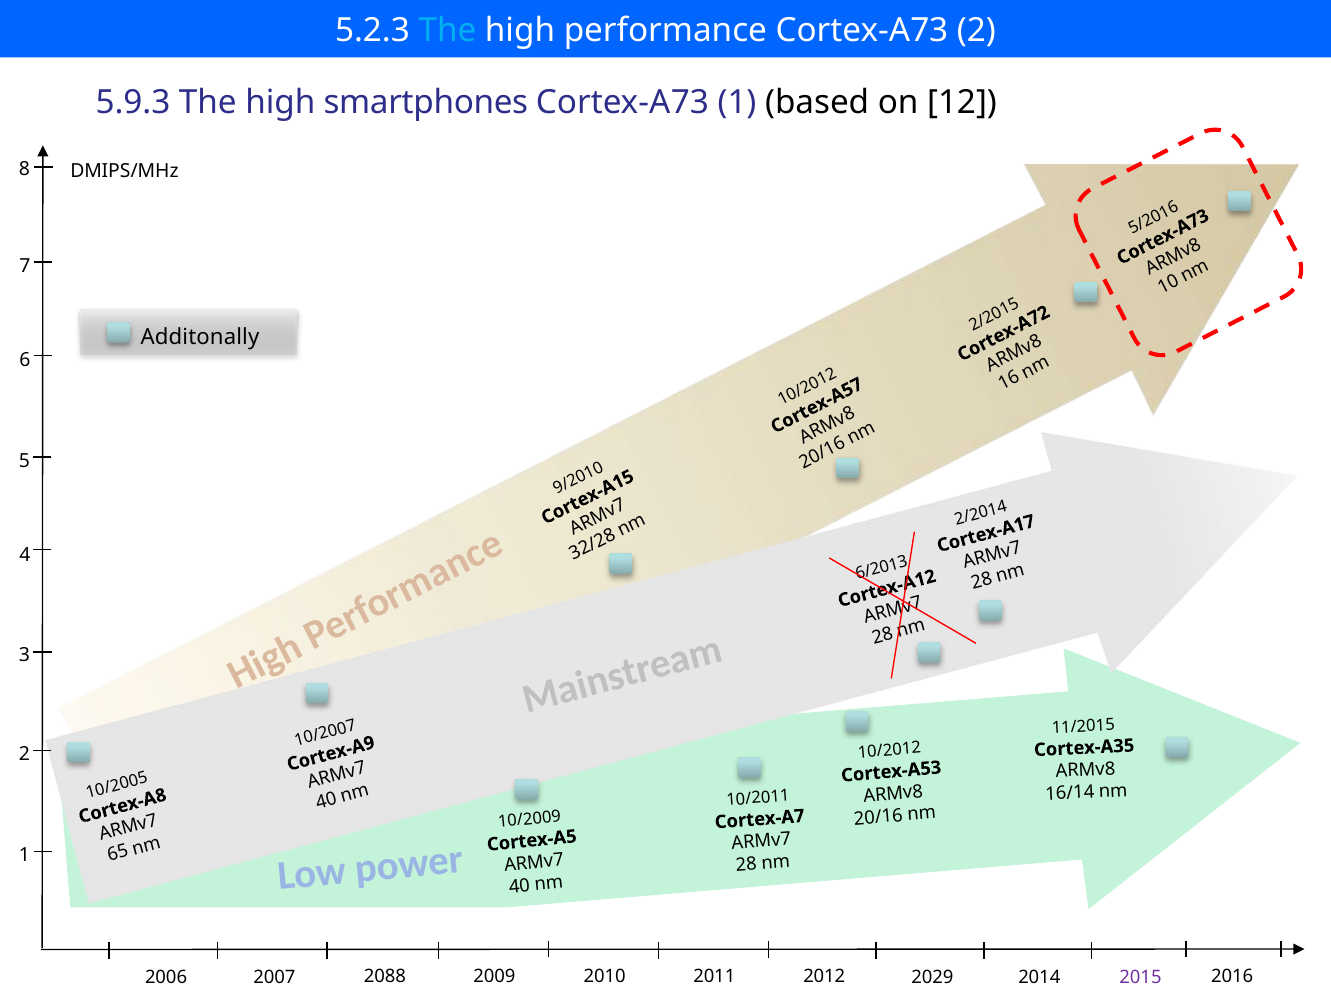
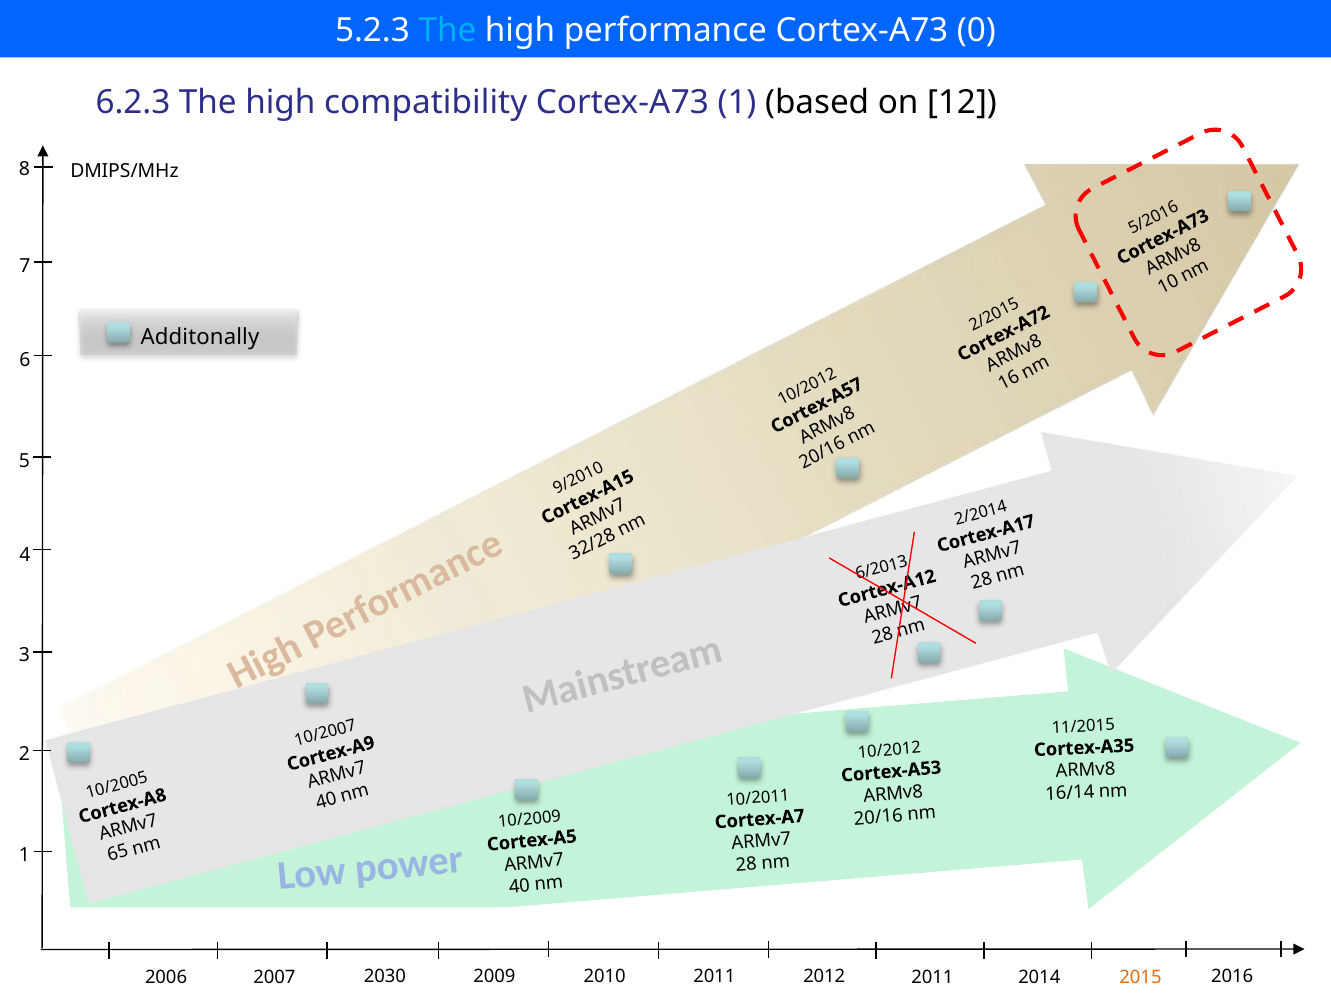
Cortex-A73 2: 2 -> 0
5.9.3: 5.9.3 -> 6.2.3
smartphones: smartphones -> compatibility
2012 2029: 2029 -> 2011
2088: 2088 -> 2030
2015 colour: purple -> orange
